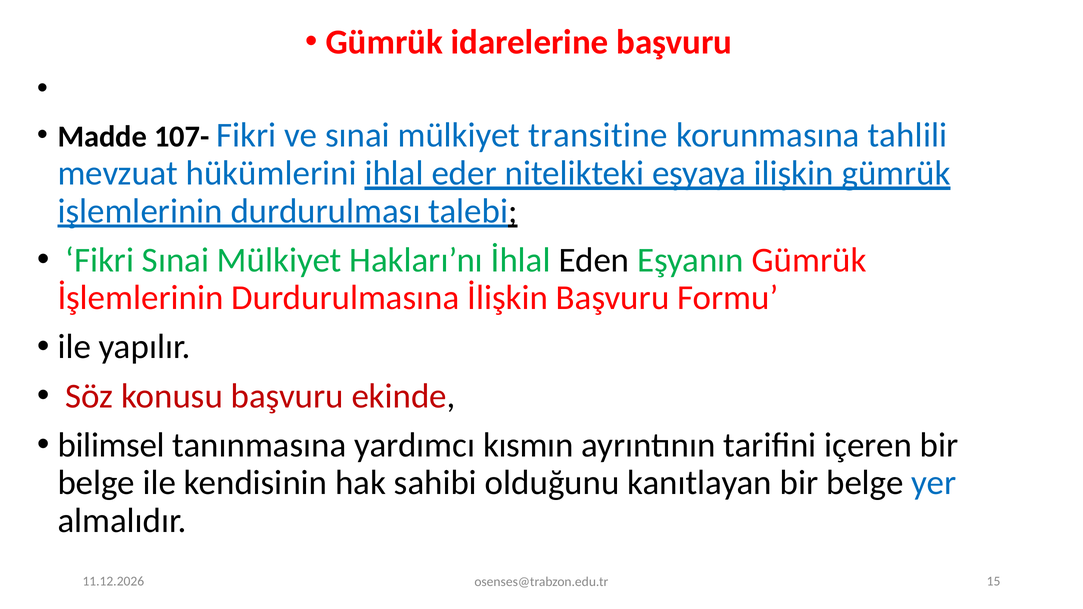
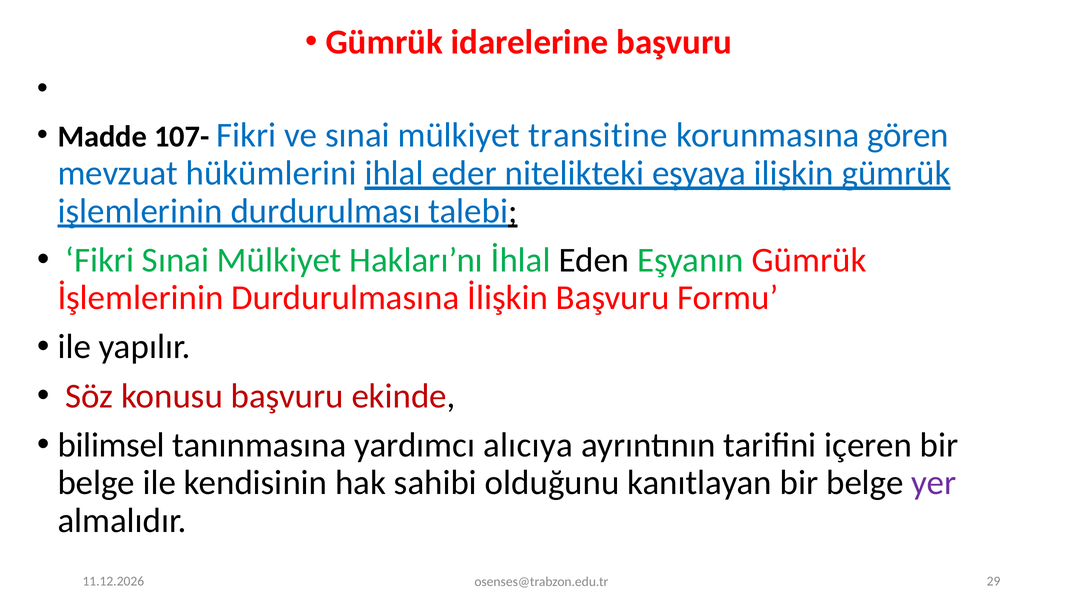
tahlili: tahlili -> gören
kısmın: kısmın -> alıcıya
yer colour: blue -> purple
15: 15 -> 29
